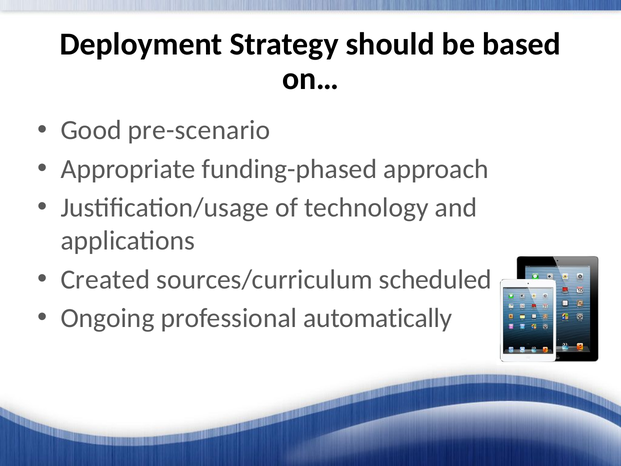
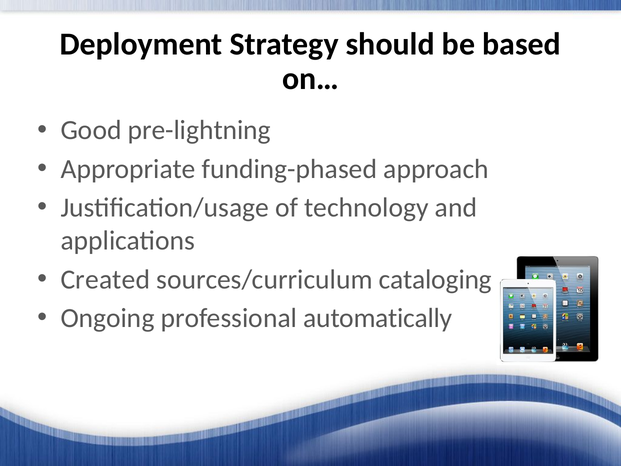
pre-scenario: pre-scenario -> pre-lightning
scheduled: scheduled -> cataloging
